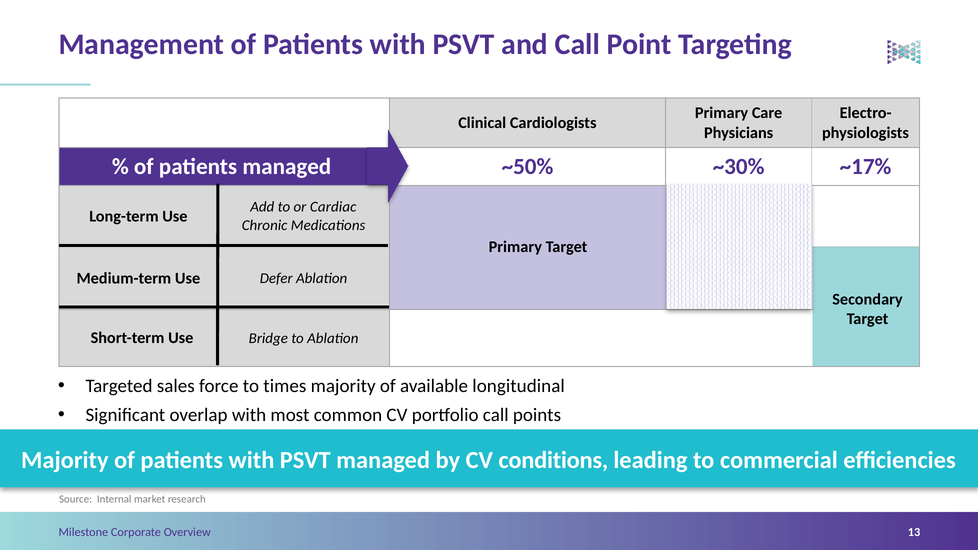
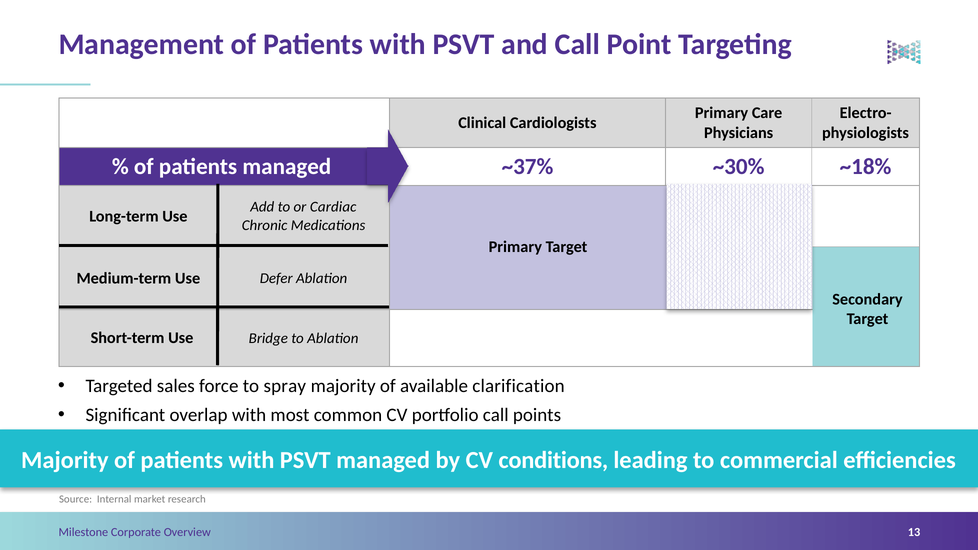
~50%: ~50% -> ~37%
~17%: ~17% -> ~18%
times: times -> spray
longitudinal: longitudinal -> clarification
